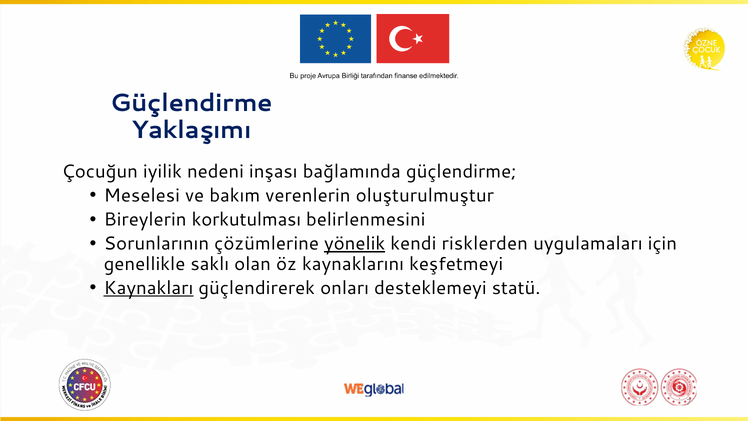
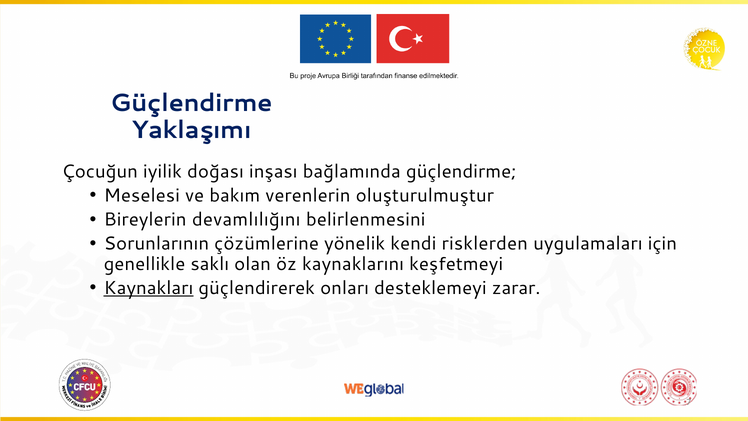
nedeni: nedeni -> doğası
korkutulması: korkutulması -> devamlılığını
yönelik underline: present -> none
statü: statü -> zarar
